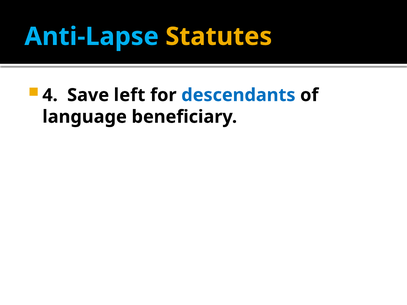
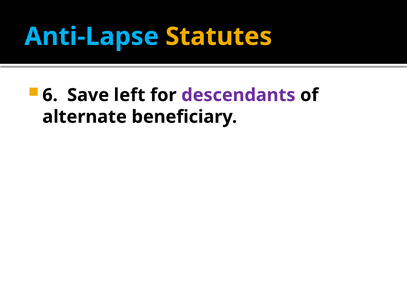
4: 4 -> 6
descendants colour: blue -> purple
language: language -> alternate
